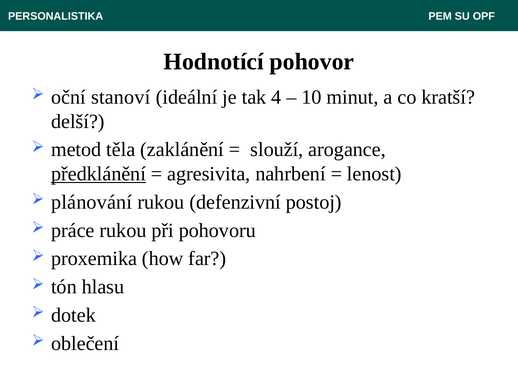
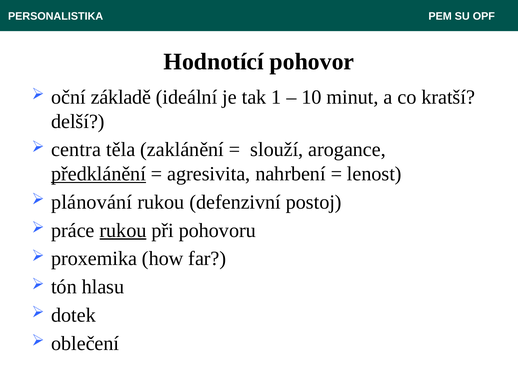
stanoví: stanoví -> základě
4: 4 -> 1
metod: metod -> centra
rukou at (123, 230) underline: none -> present
